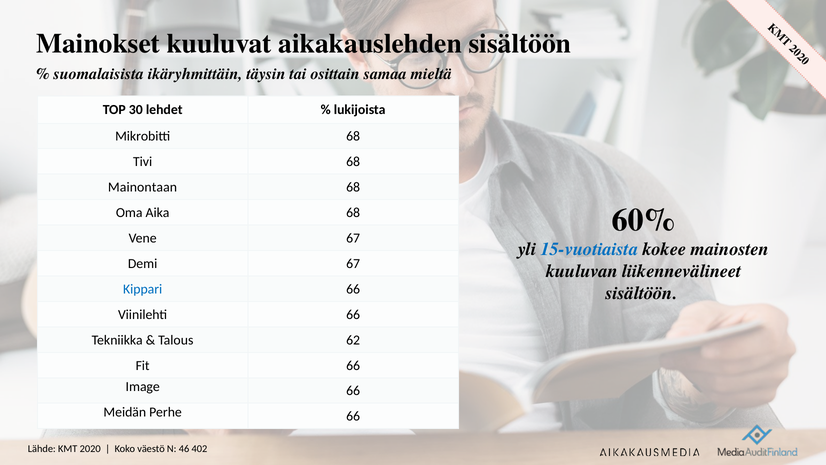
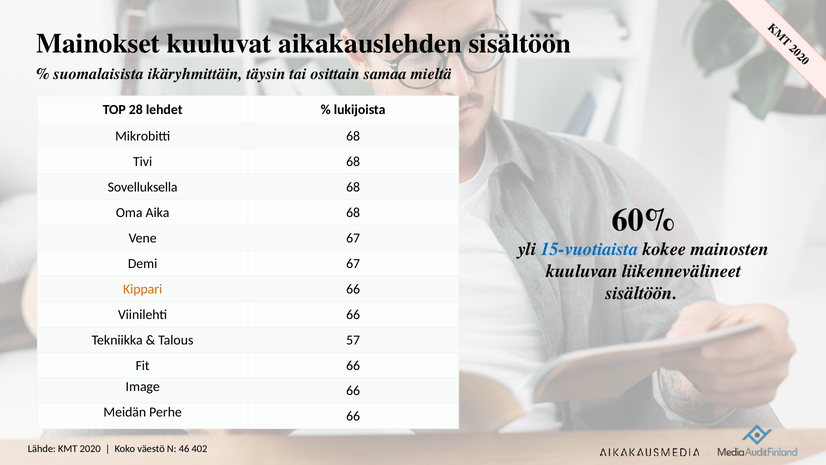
30: 30 -> 28
Mainontaan: Mainontaan -> Sovelluksella
Kippari colour: blue -> orange
62: 62 -> 57
